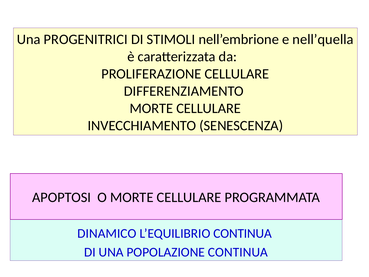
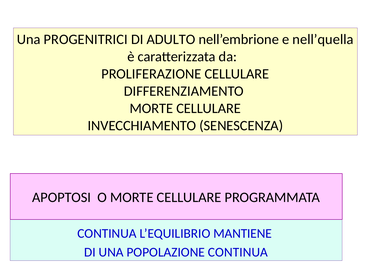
STIMOLI: STIMOLI -> ADULTO
DINAMICO at (107, 233): DINAMICO -> CONTINUA
L’EQUILIBRIO CONTINUA: CONTINUA -> MANTIENE
